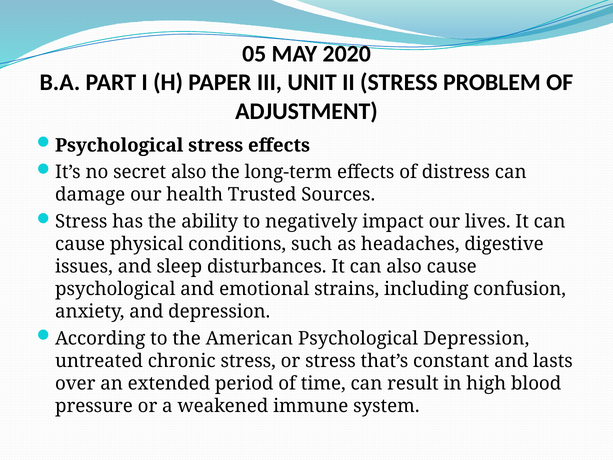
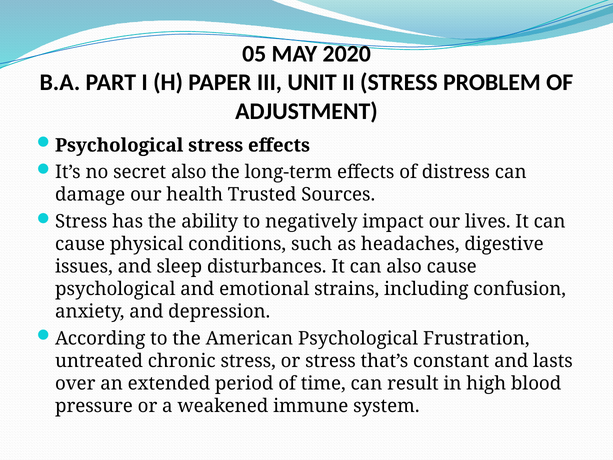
Psychological Depression: Depression -> Frustration
